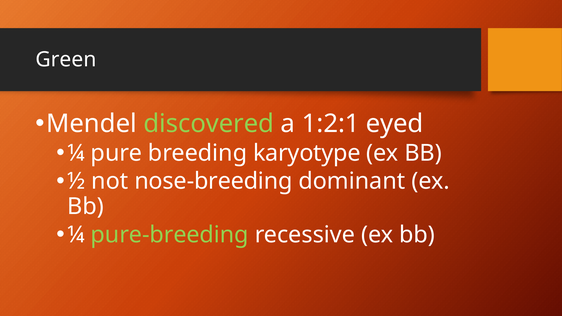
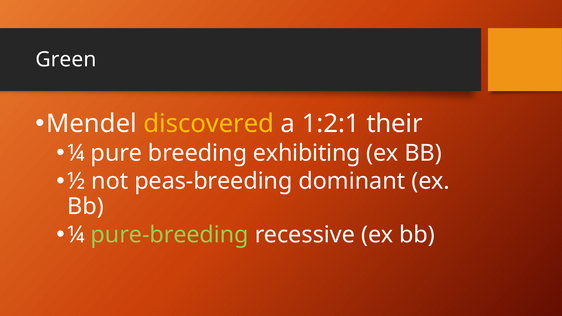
discovered colour: light green -> yellow
eyed: eyed -> their
karyotype: karyotype -> exhibiting
nose-breeding: nose-breeding -> peas-breeding
